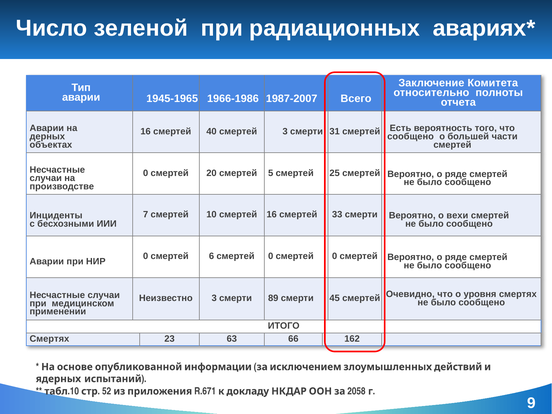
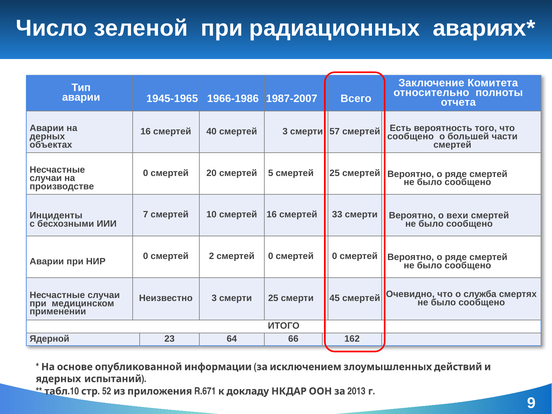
31: 31 -> 57
6: 6 -> 2
смерти 89: 89 -> 25
уровня: уровня -> служба
Смертях at (49, 339): Смертях -> Ядерной
63: 63 -> 64
2058: 2058 -> 2013
